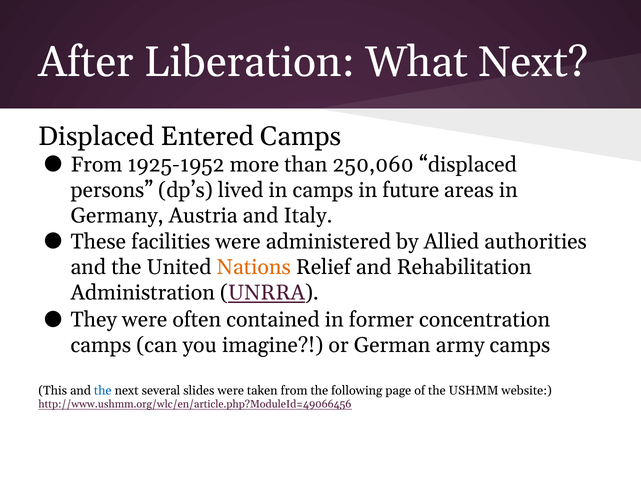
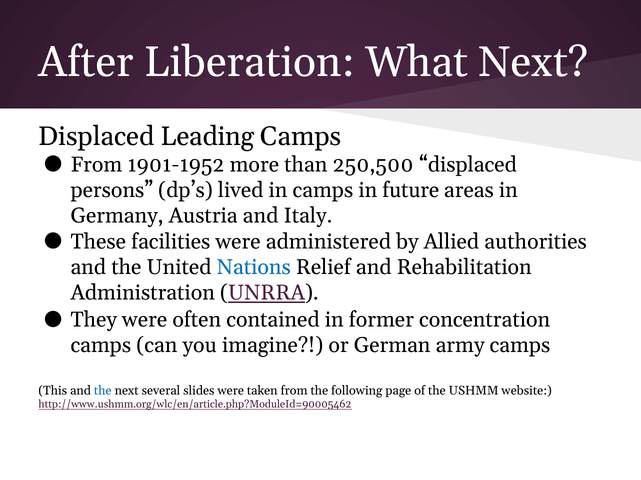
Entered: Entered -> Leading
1925-1952: 1925-1952 -> 1901-1952
250,060: 250,060 -> 250,500
Nations colour: orange -> blue
http://www.ushmm.org/wlc/en/article.php?ModuleId=49066456: http://www.ushmm.org/wlc/en/article.php?ModuleId=49066456 -> http://www.ushmm.org/wlc/en/article.php?ModuleId=90005462
